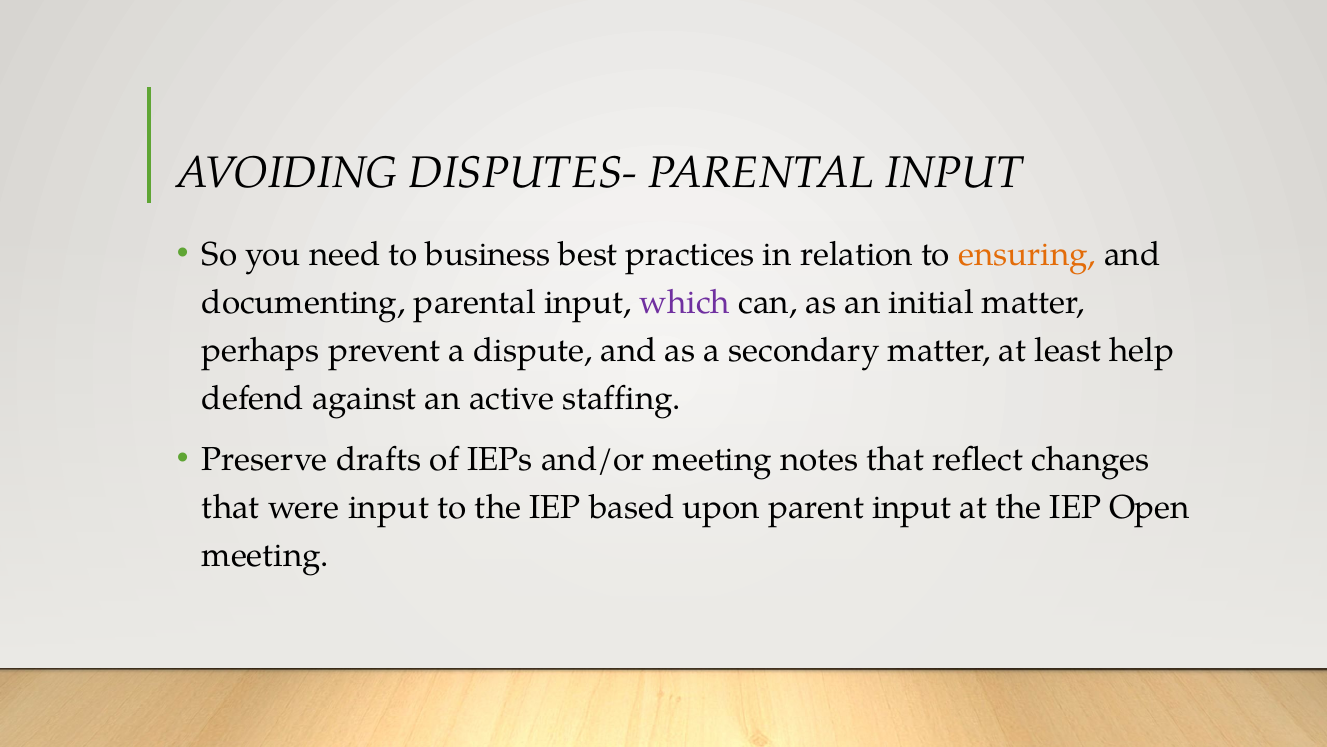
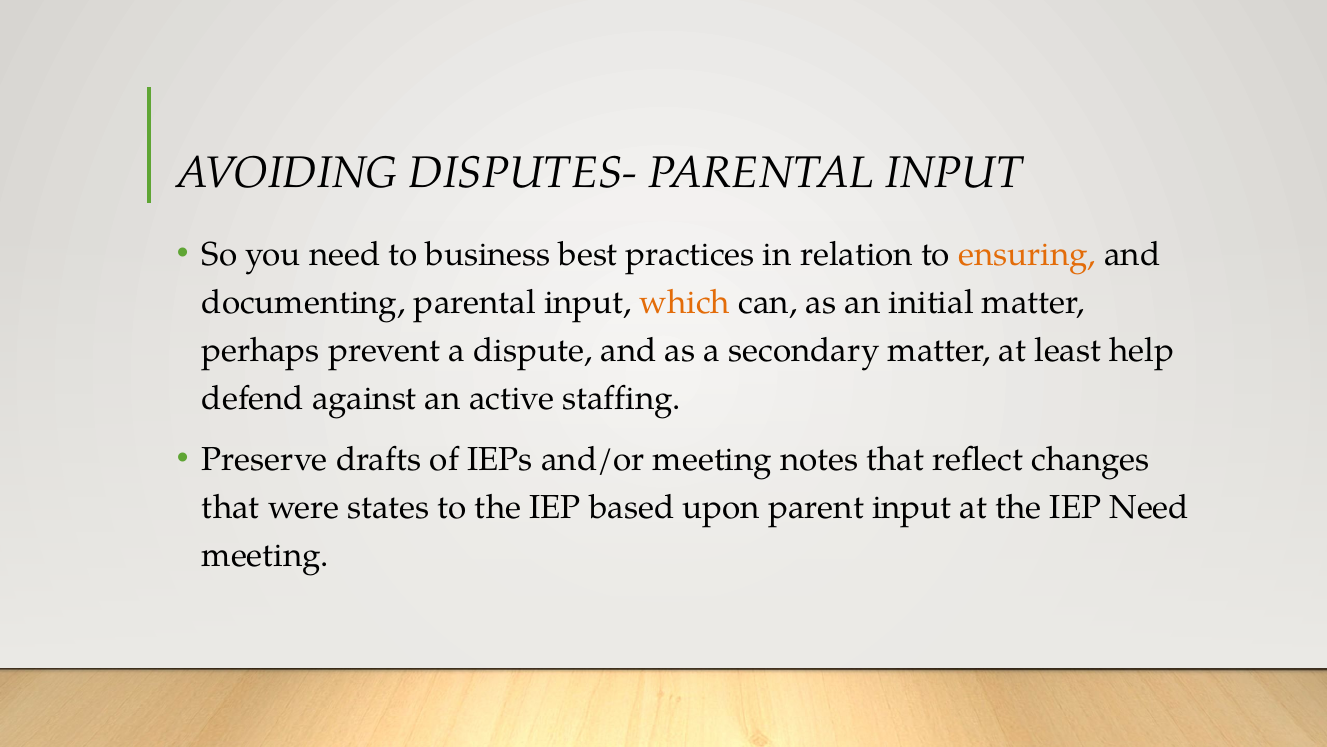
which colour: purple -> orange
were input: input -> states
IEP Open: Open -> Need
